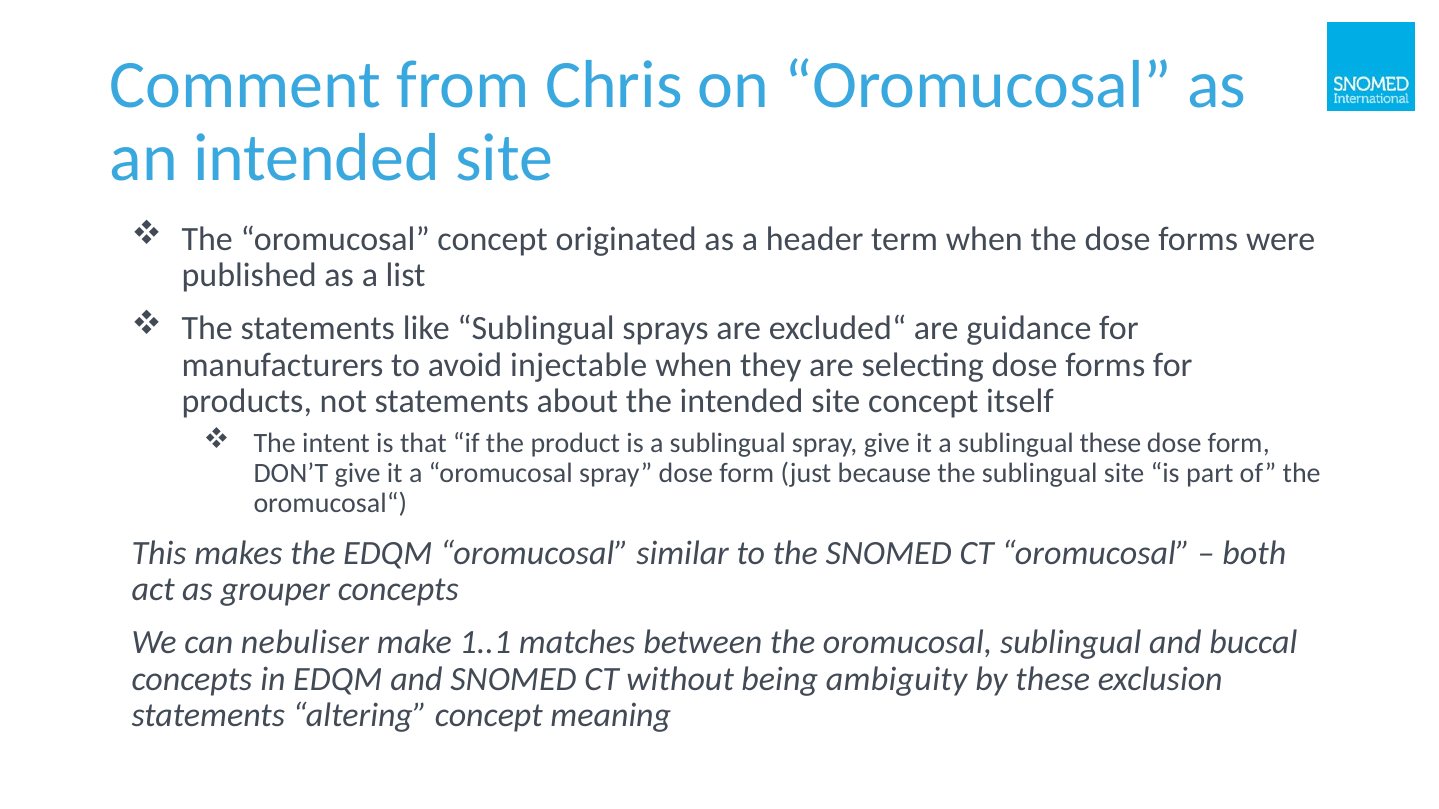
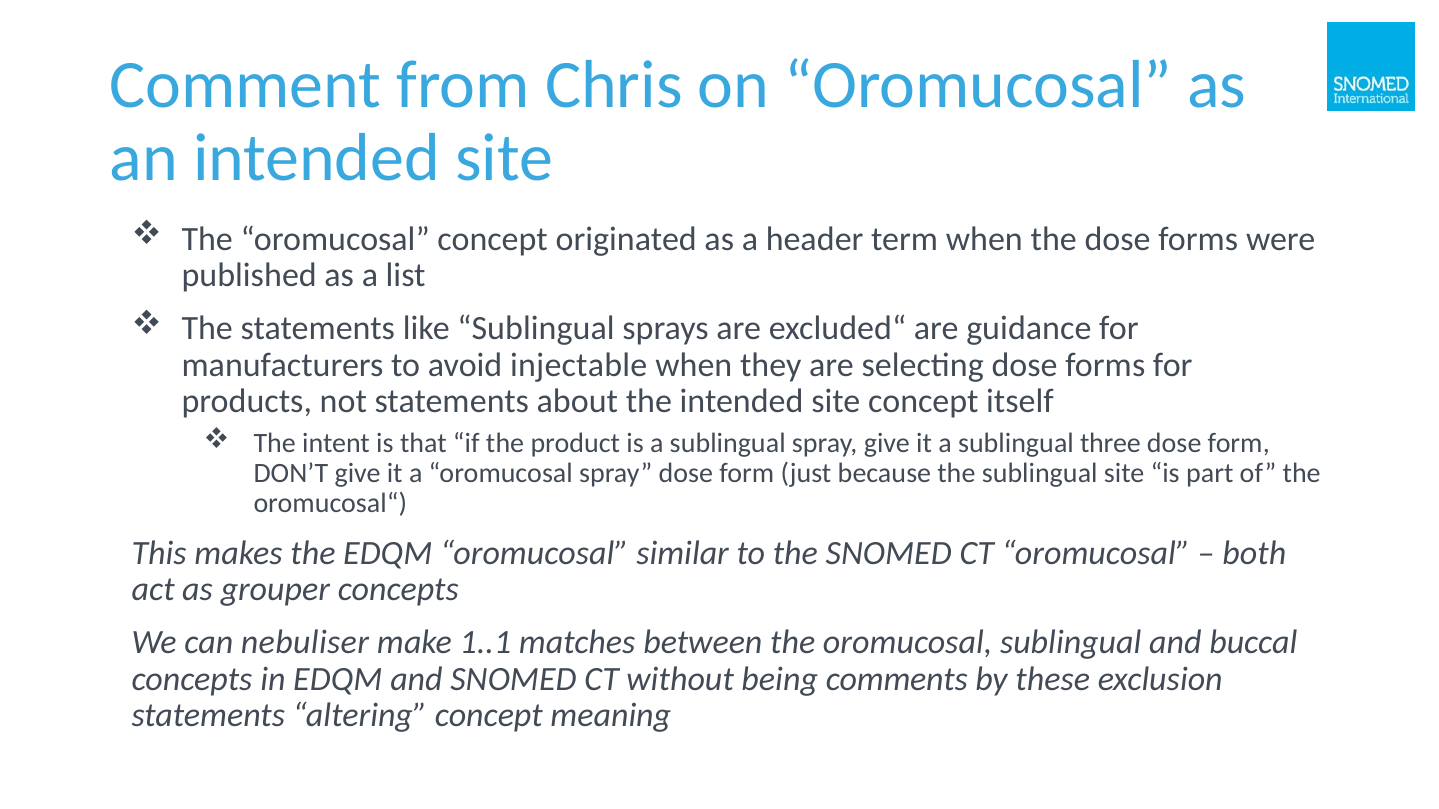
sublingual these: these -> three
ambiguity: ambiguity -> comments
